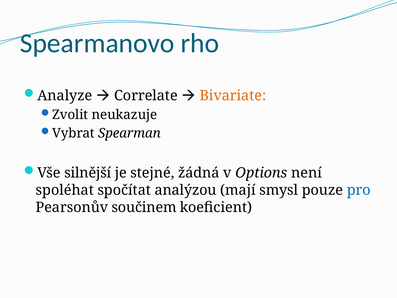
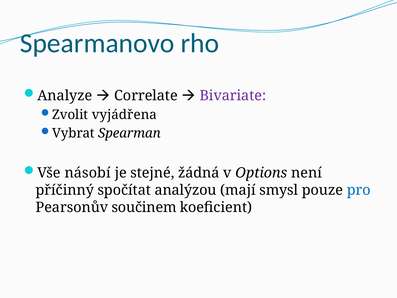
Bivariate colour: orange -> purple
neukazuje: neukazuje -> vyjádřena
silnější: silnější -> násobí
spoléhat: spoléhat -> příčinný
